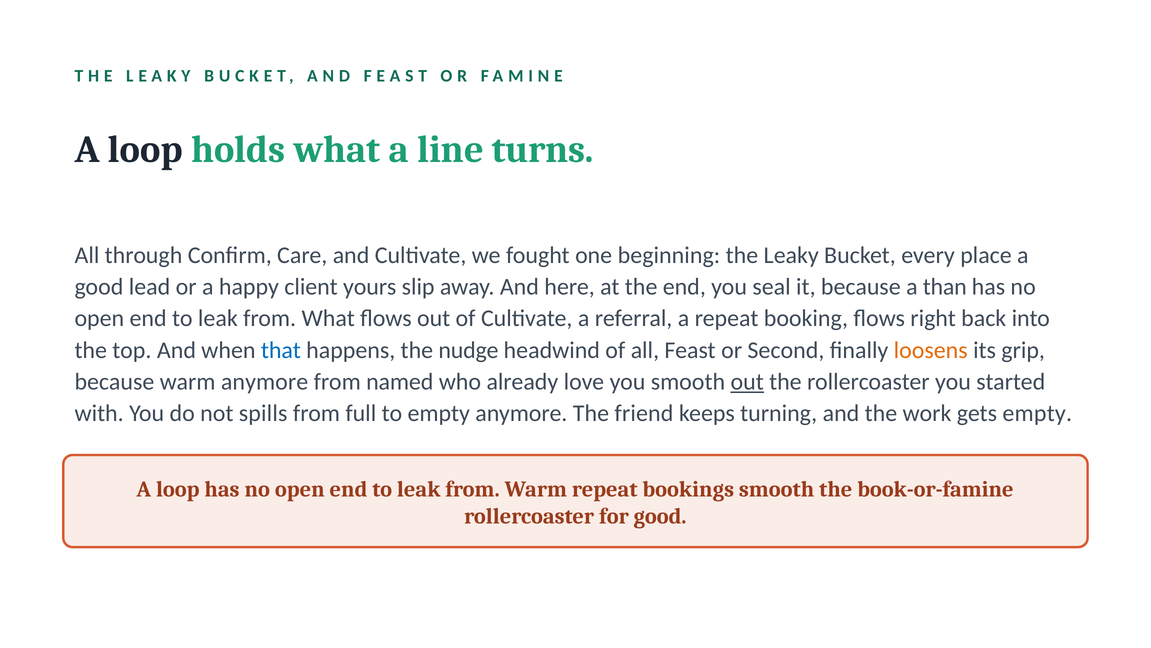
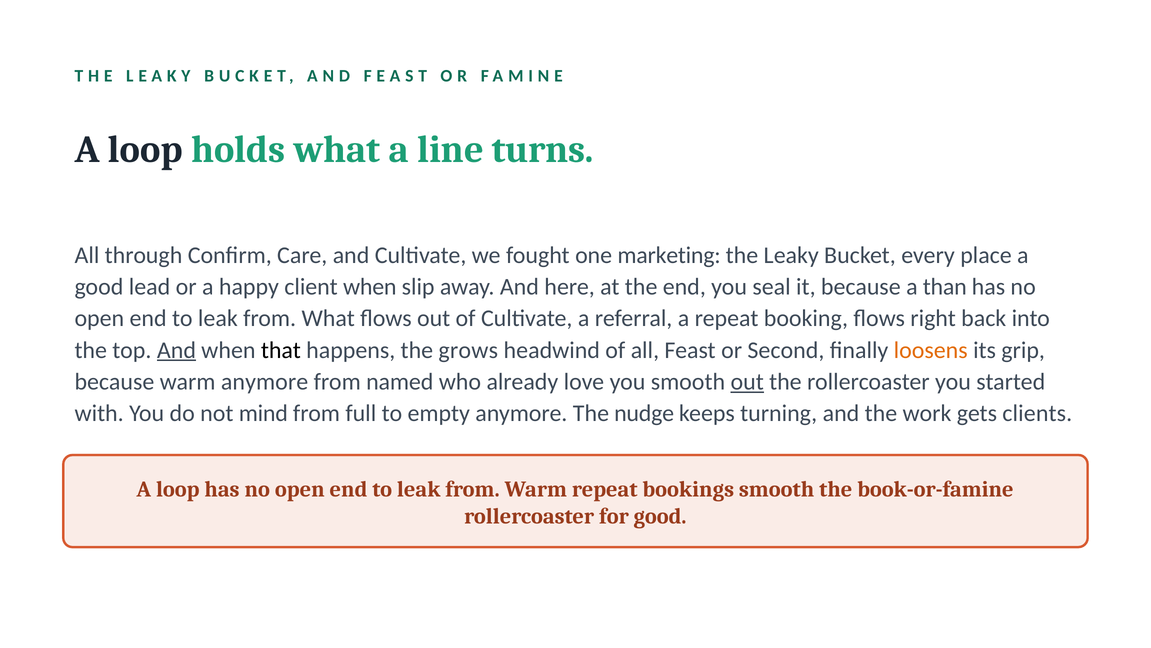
beginning: beginning -> marketing
client yours: yours -> when
And at (176, 350) underline: none -> present
that colour: blue -> black
nudge: nudge -> grows
spills: spills -> mind
friend: friend -> nudge
gets empty: empty -> clients
